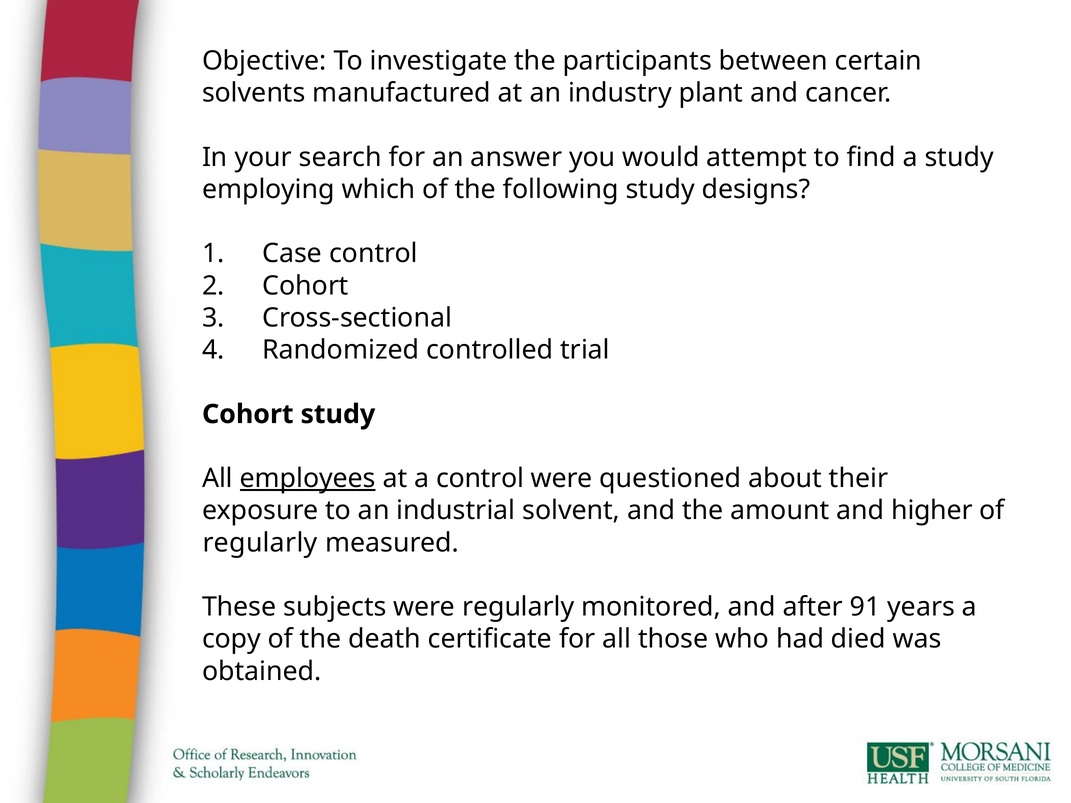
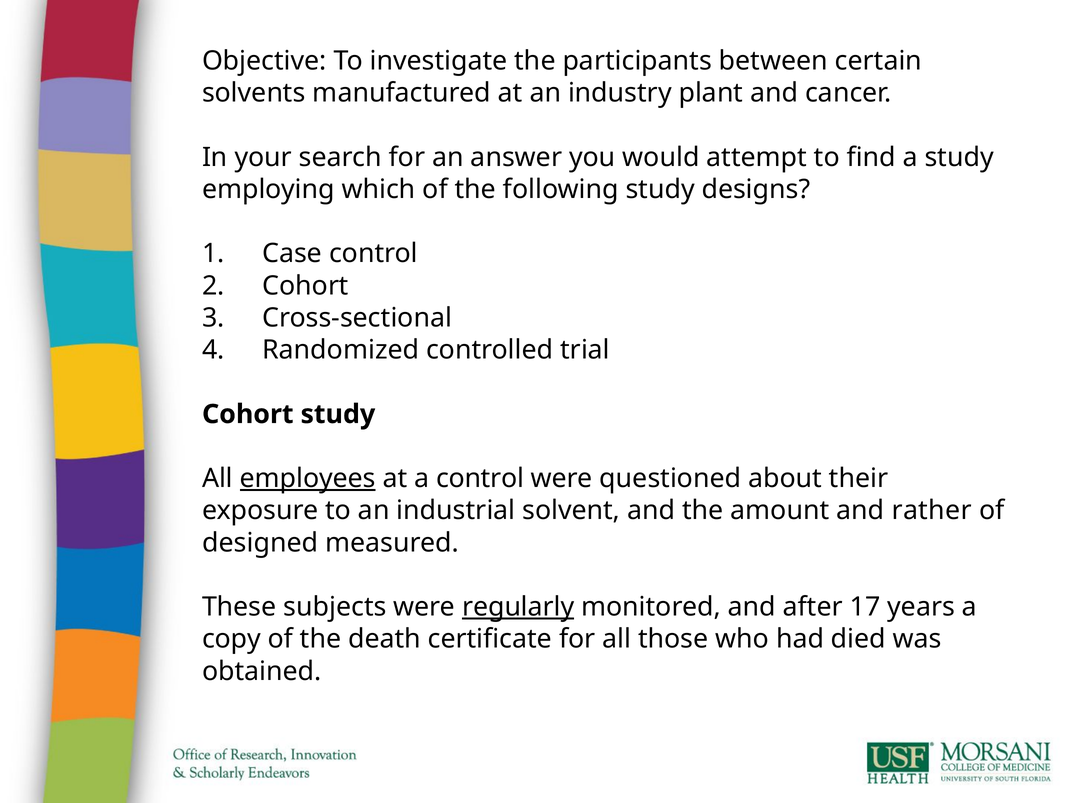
higher: higher -> rather
regularly at (260, 543): regularly -> designed
regularly at (518, 607) underline: none -> present
91: 91 -> 17
